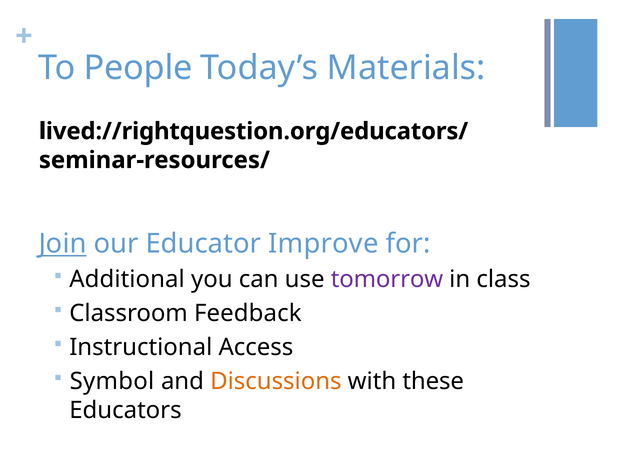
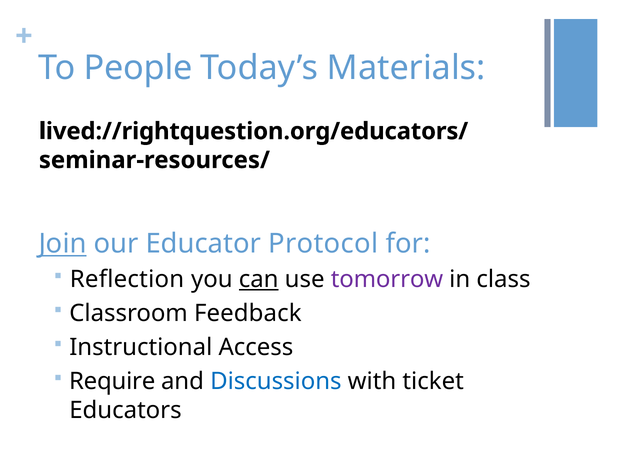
Improve: Improve -> Protocol
Additional: Additional -> Reflection
can underline: none -> present
Symbol: Symbol -> Require
Discussions colour: orange -> blue
these: these -> ticket
